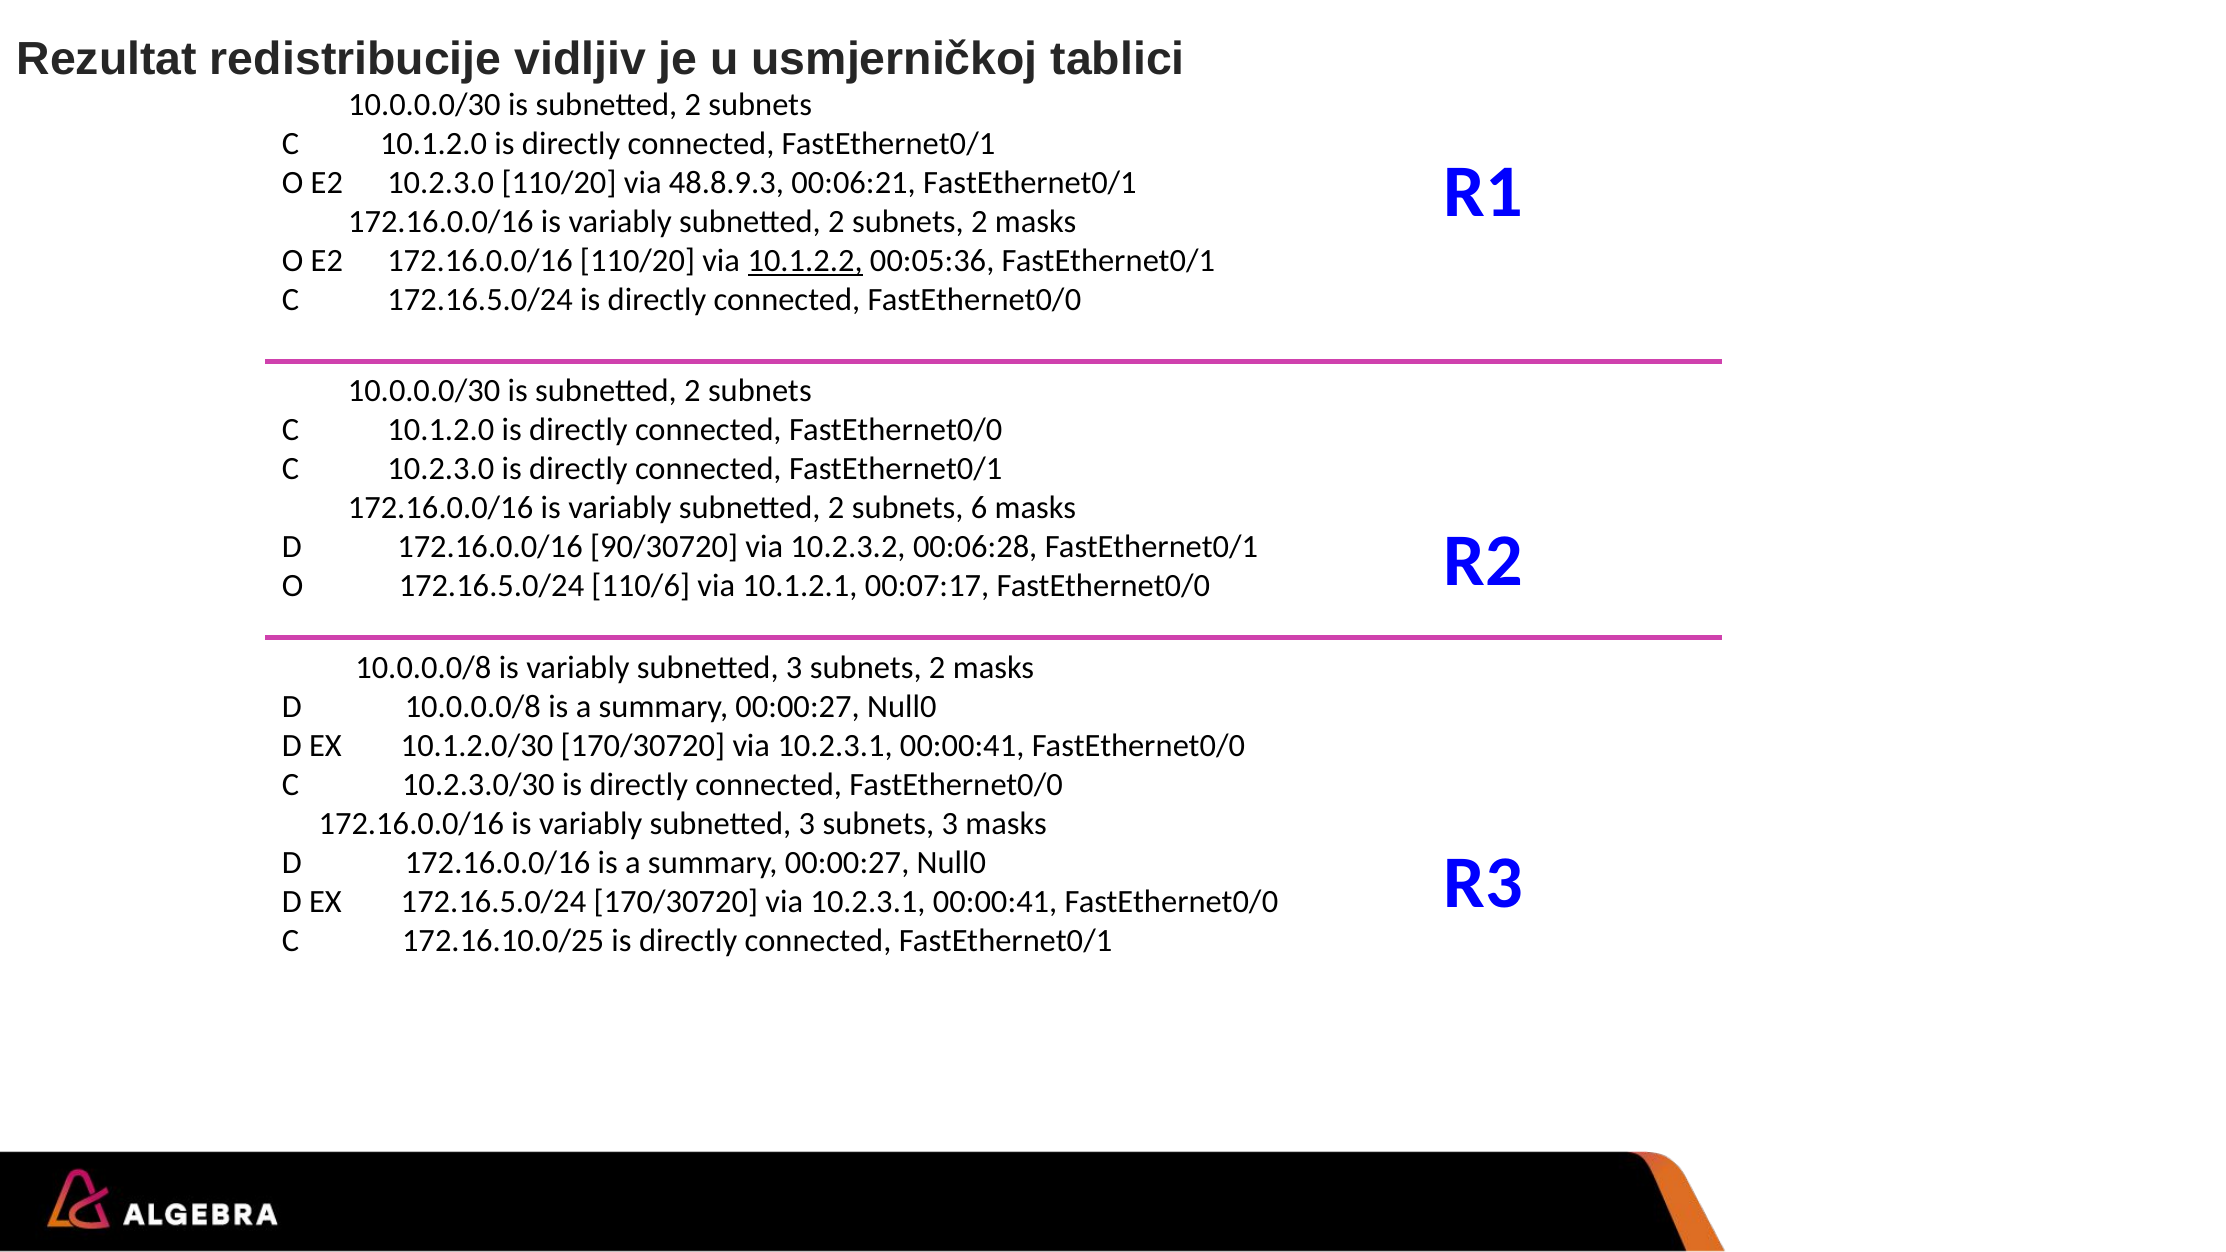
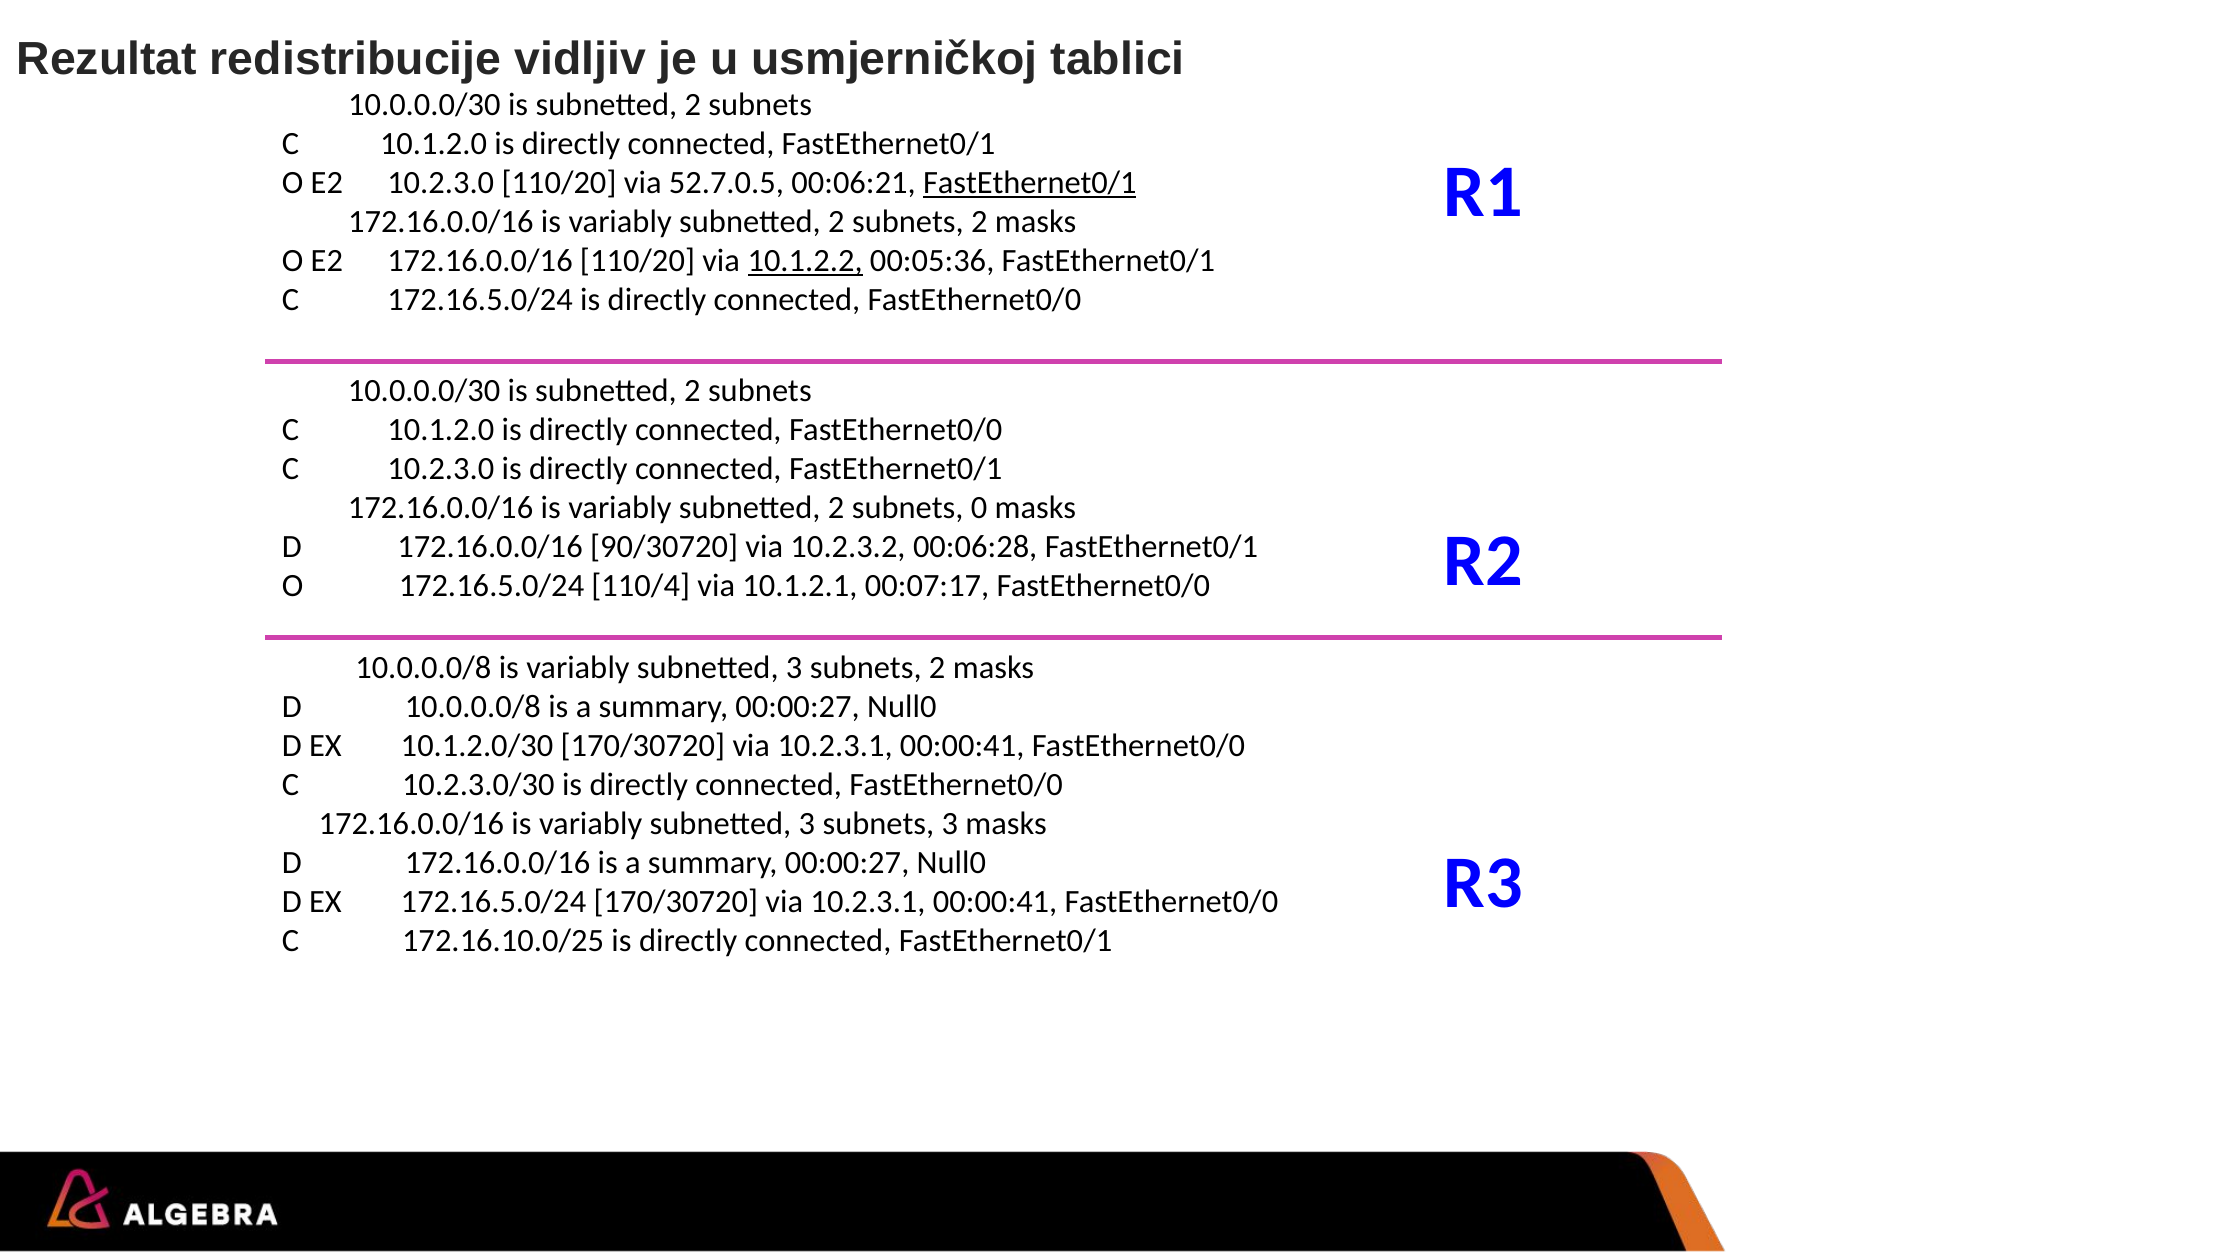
48.8.9.3: 48.8.9.3 -> 52.7.0.5
FastEthernet0/1 at (1030, 183) underline: none -> present
6: 6 -> 0
110/6: 110/6 -> 110/4
